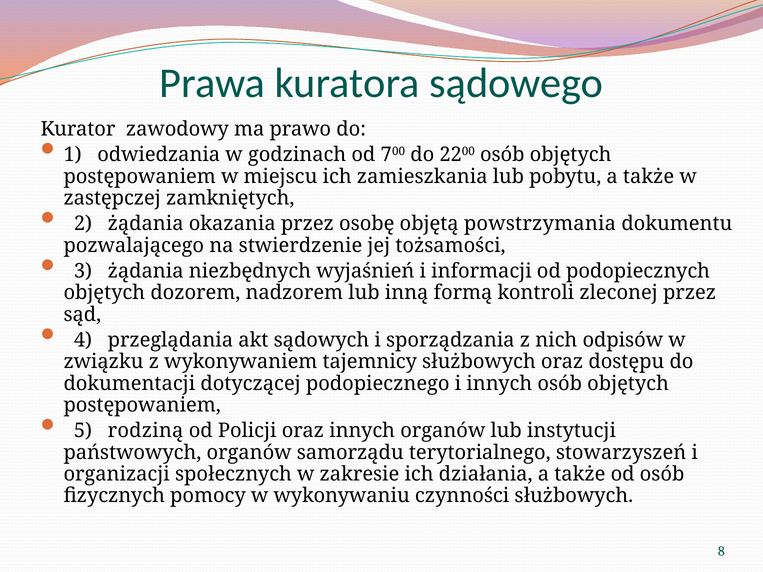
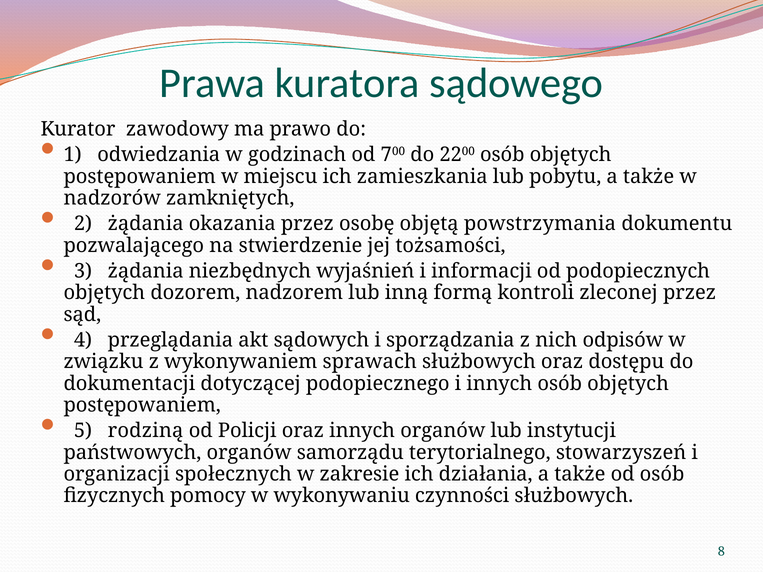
zastępczej: zastępczej -> nadzorów
tajemnicy: tajemnicy -> sprawach
